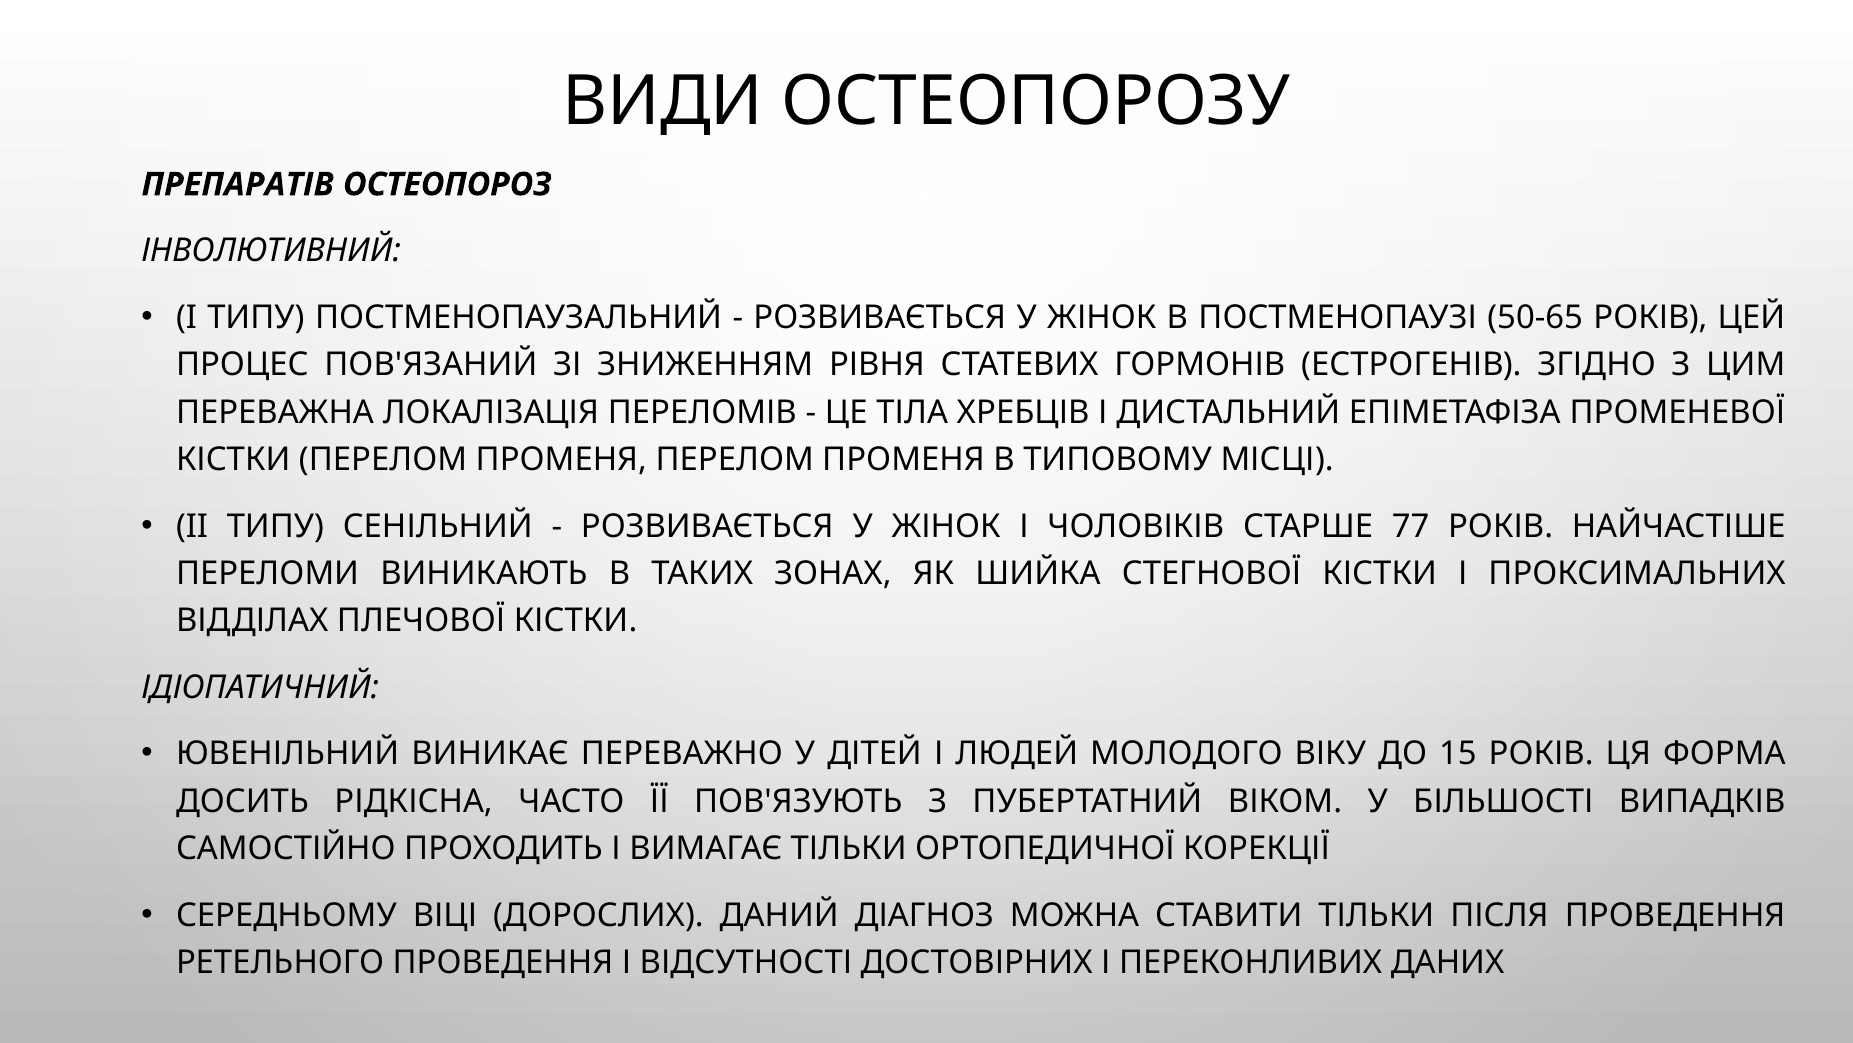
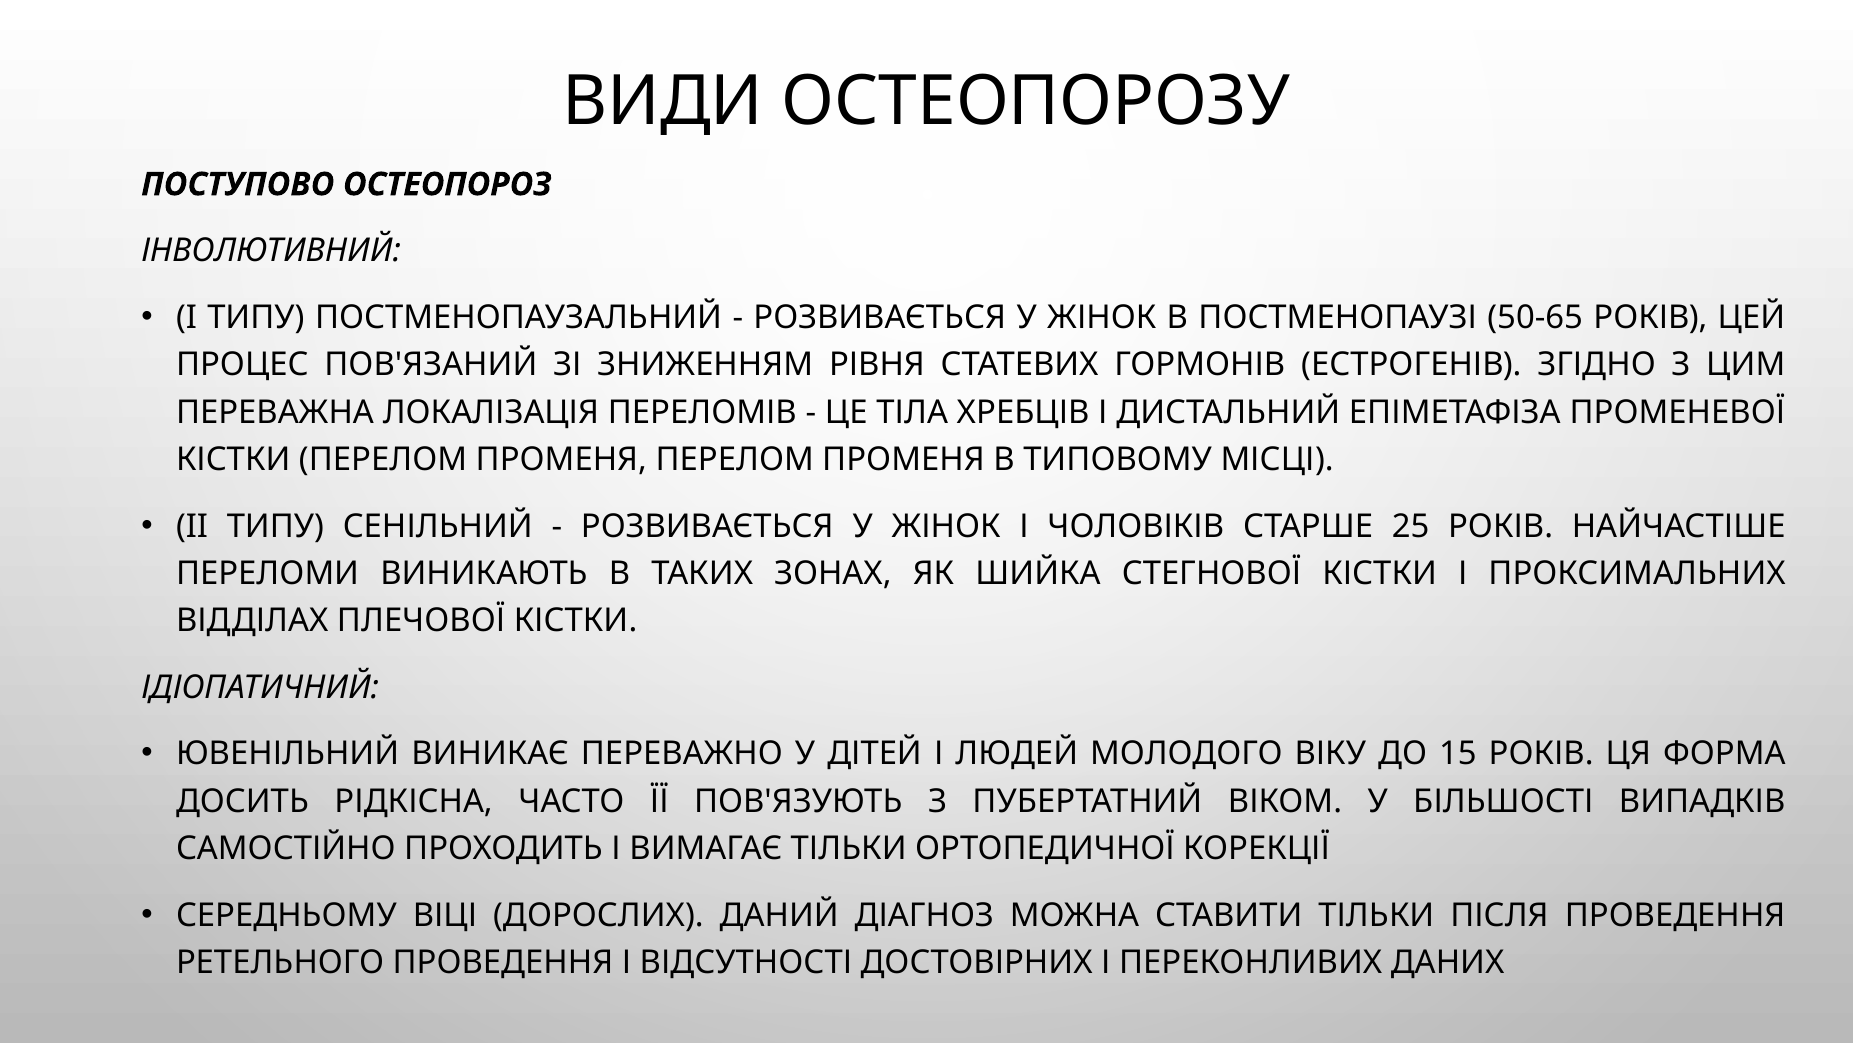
ПРЕПАРАТІВ: ПРЕПАРАТІВ -> ПОСТУПОВО
77: 77 -> 25
